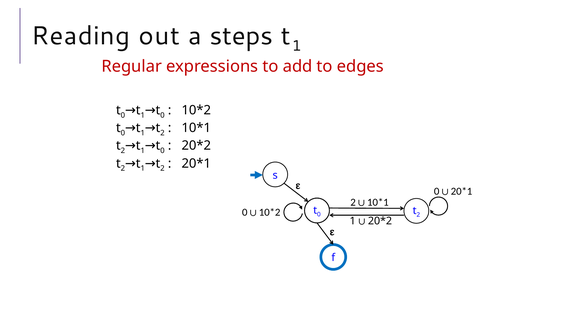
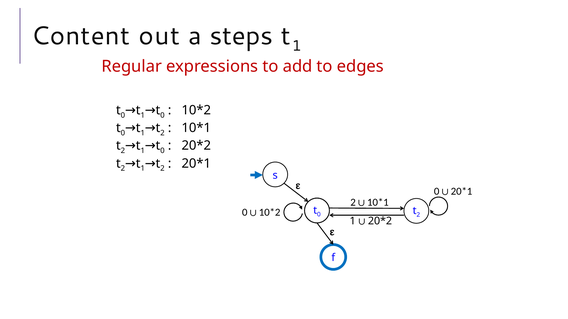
Reading: Reading -> Content
